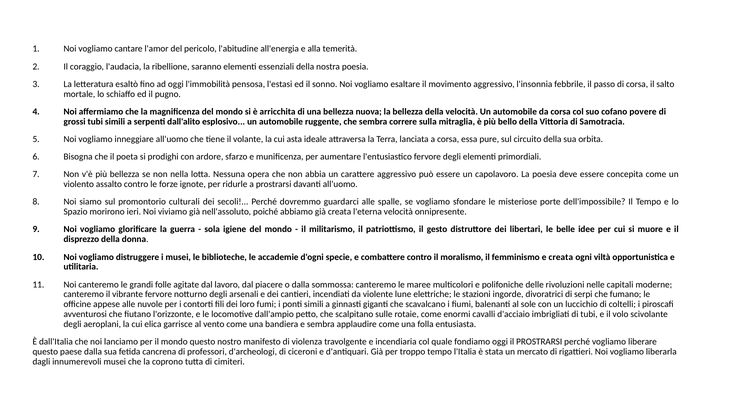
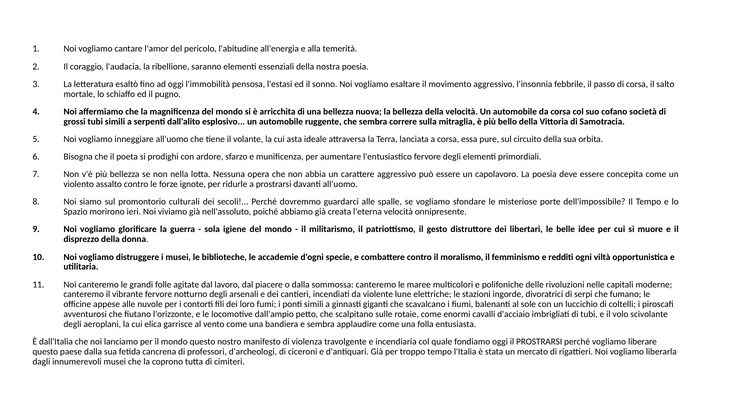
povere: povere -> società
e creata: creata -> redditi
